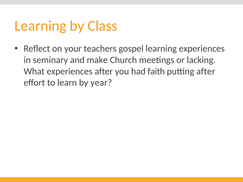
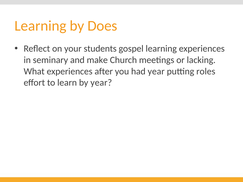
Class: Class -> Does
teachers: teachers -> students
had faith: faith -> year
putting after: after -> roles
